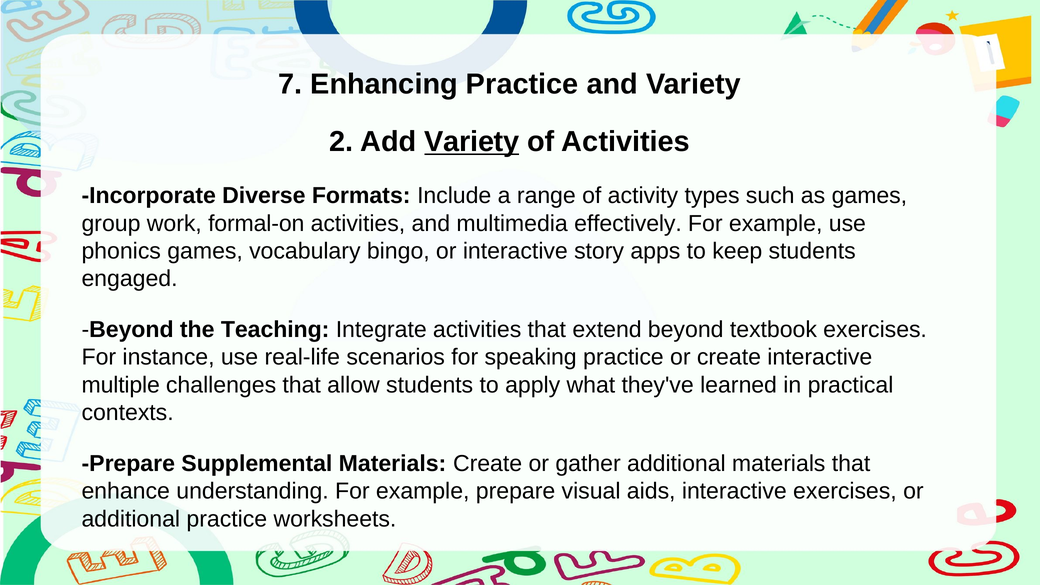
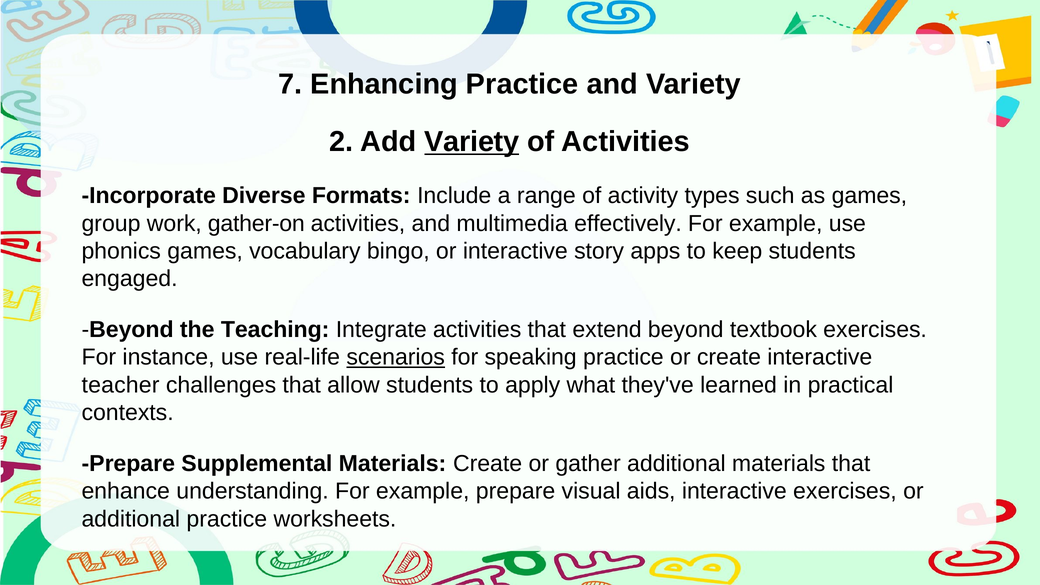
formal-on: formal-on -> gather-on
scenarios underline: none -> present
multiple: multiple -> teacher
